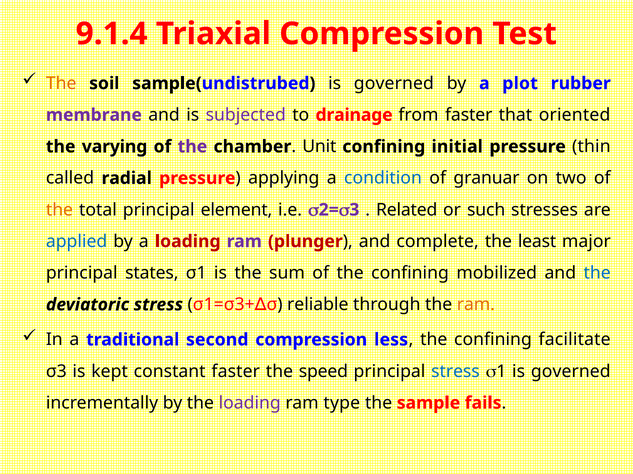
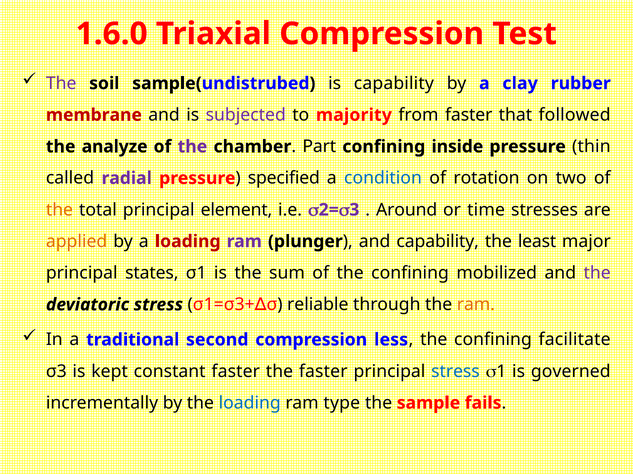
9.1.4: 9.1.4 -> 1.6.0
The at (61, 84) colour: orange -> purple
sample(undistrubed is governed: governed -> capability
plot: plot -> clay
membrane colour: purple -> red
drainage: drainage -> majority
oriented: oriented -> followed
varying: varying -> analyze
Unit: Unit -> Part
initial: initial -> inside
radial colour: black -> purple
applying: applying -> specified
granuar: granuar -> rotation
Related: Related -> Around
such: such -> time
applied colour: blue -> orange
plunger colour: red -> black
and complete: complete -> capability
the at (597, 273) colour: blue -> purple
the speed: speed -> faster
loading at (250, 404) colour: purple -> blue
